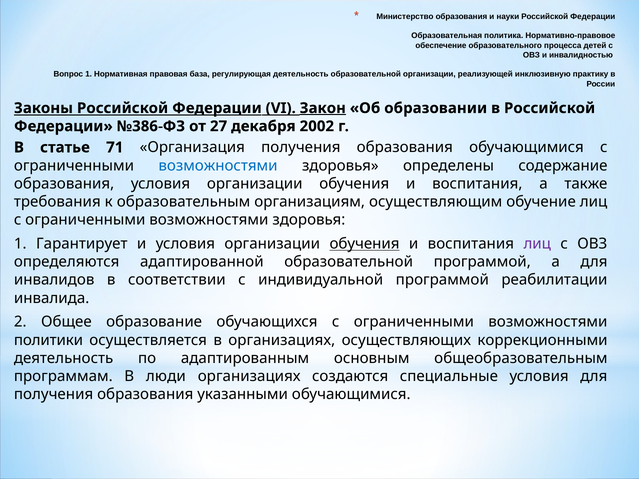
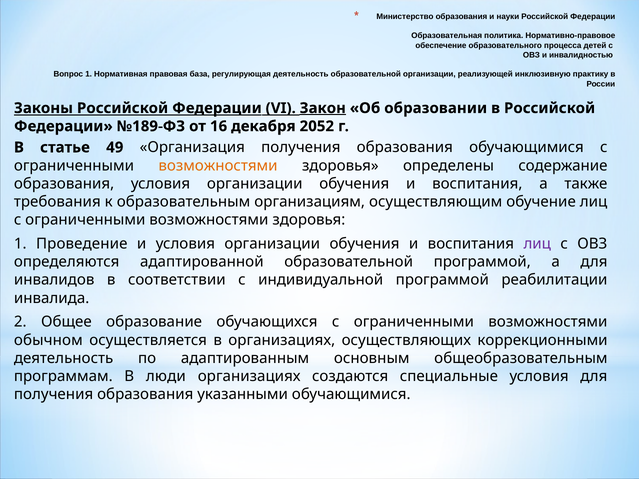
№386-ФЗ: №386-ФЗ -> №189-ФЗ
27: 27 -> 16
2002: 2002 -> 2052
71: 71 -> 49
возможностями at (218, 166) colour: blue -> orange
Гарантирует: Гарантирует -> Проведение
обучения at (365, 244) underline: present -> none
политики: политики -> обычном
